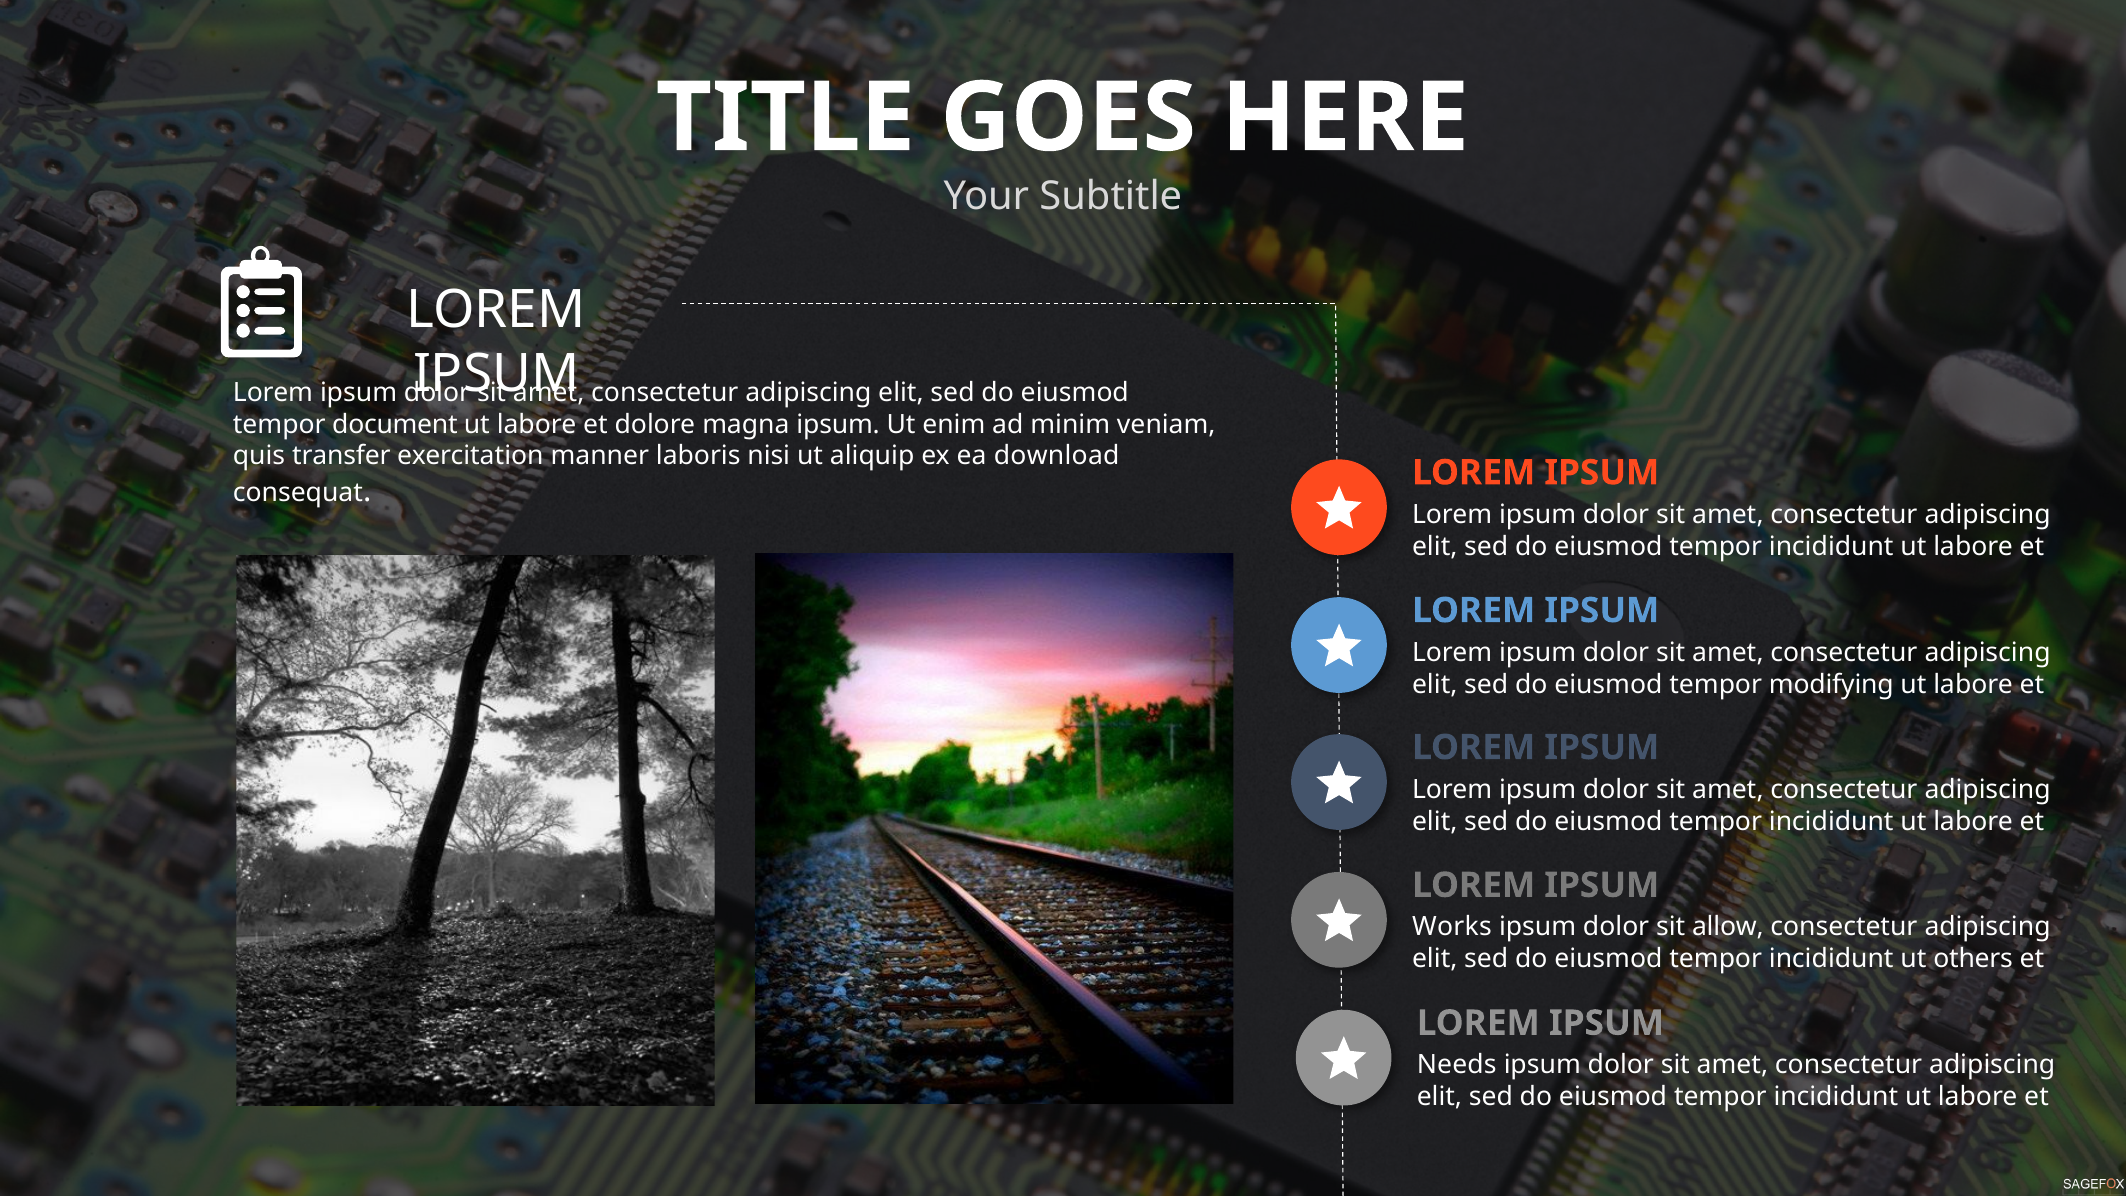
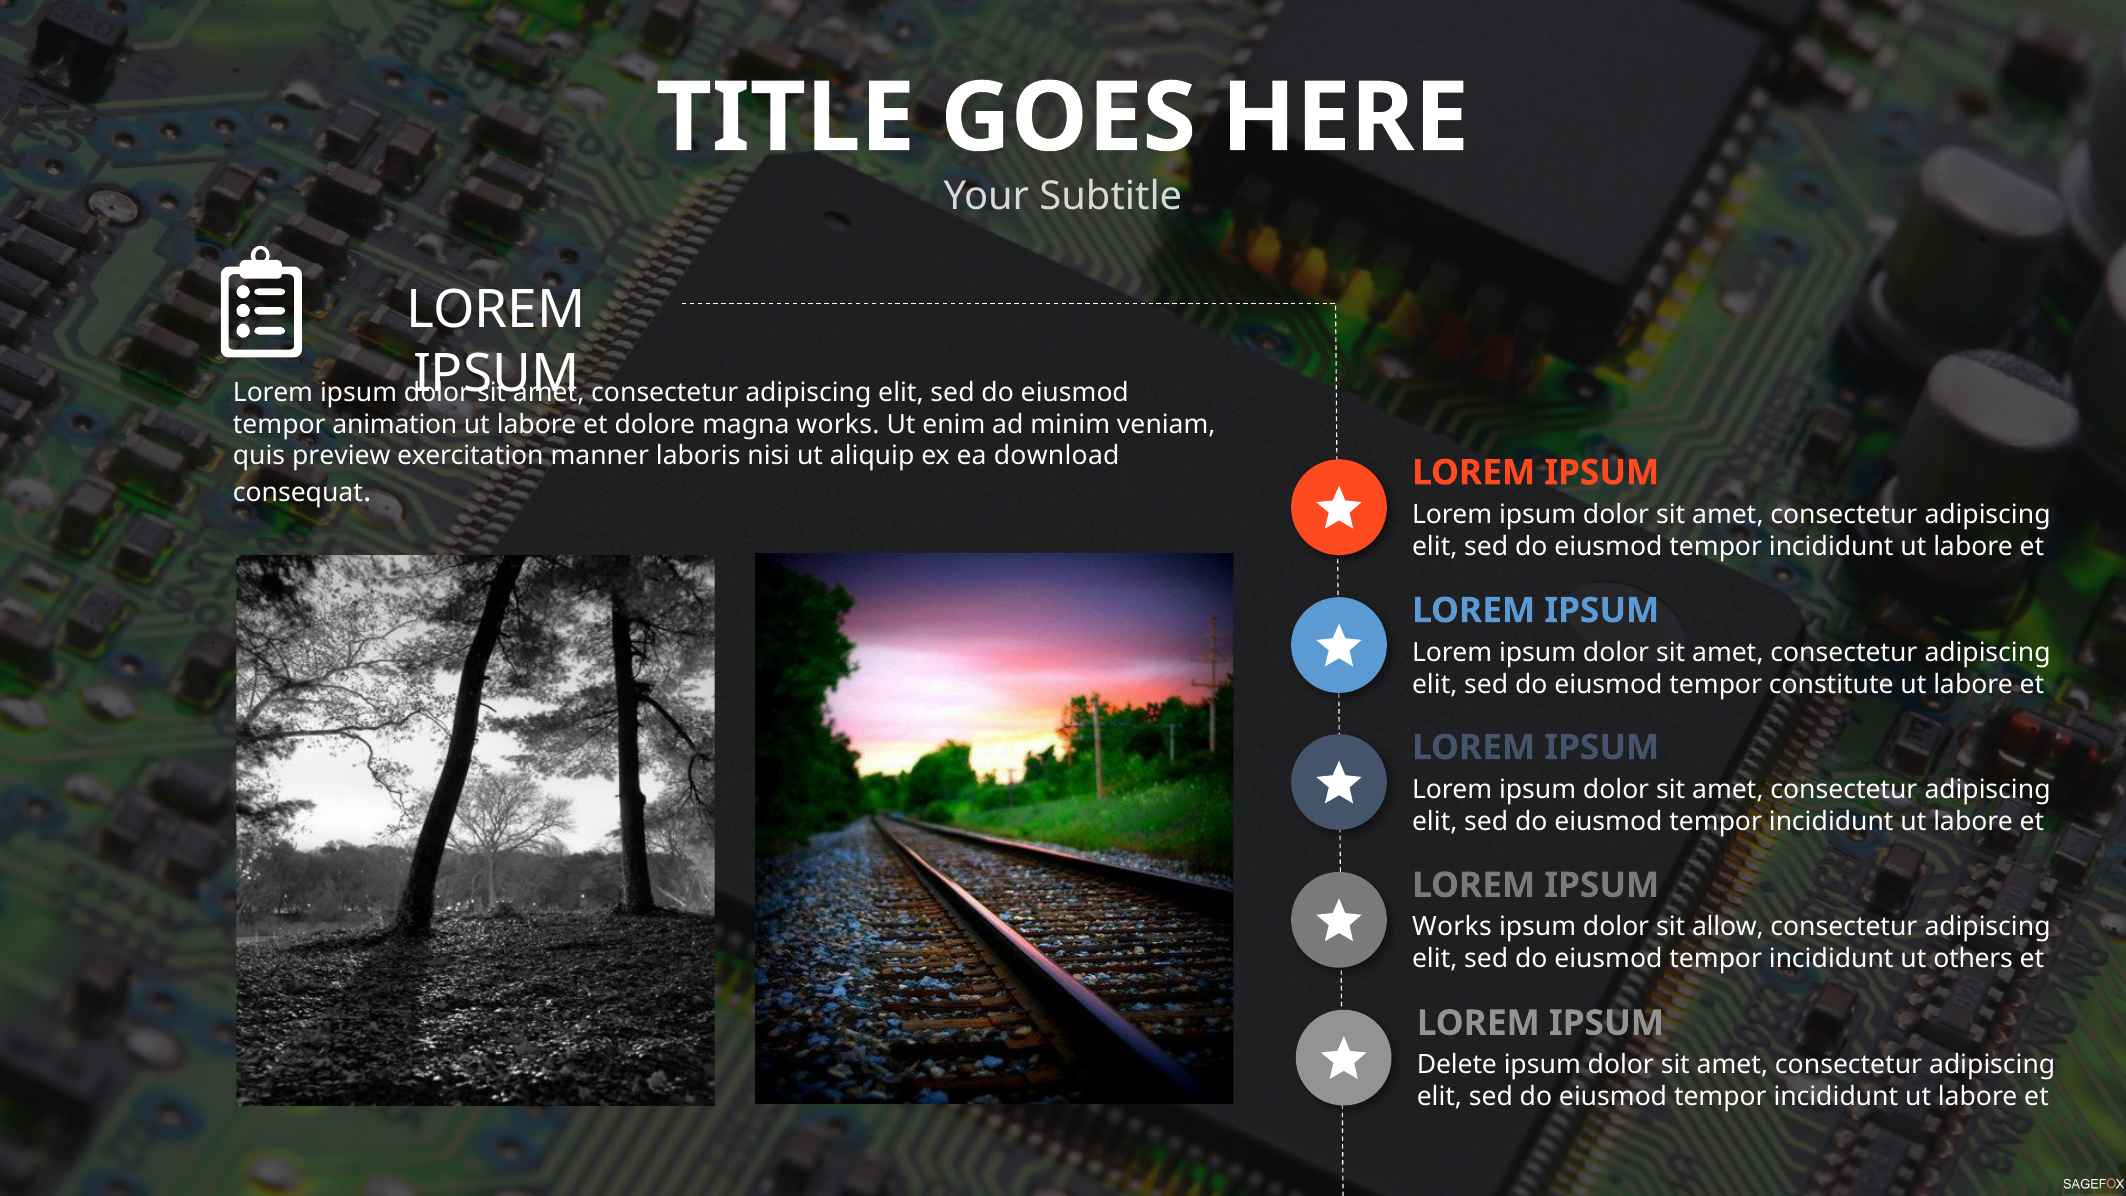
document: document -> animation
magna ipsum: ipsum -> works
transfer: transfer -> preview
modifying: modifying -> constitute
Needs: Needs -> Delete
